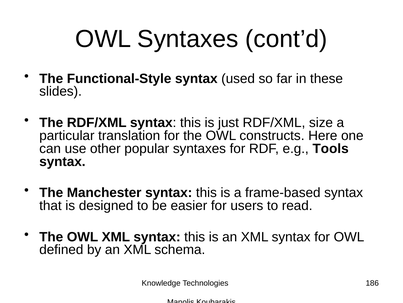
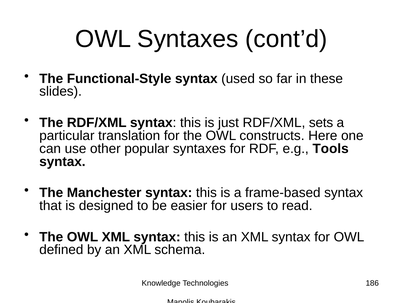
size: size -> sets
